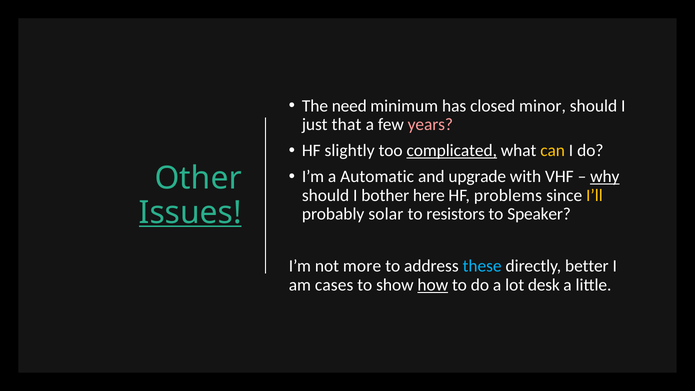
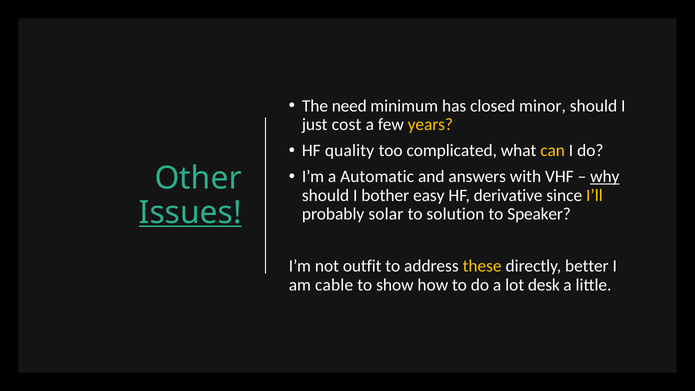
that: that -> cost
years colour: pink -> yellow
slightly: slightly -> quality
complicated underline: present -> none
upgrade: upgrade -> answers
here: here -> easy
problems: problems -> derivative
resistors: resistors -> solution
more: more -> outfit
these colour: light blue -> yellow
cases: cases -> cable
how underline: present -> none
